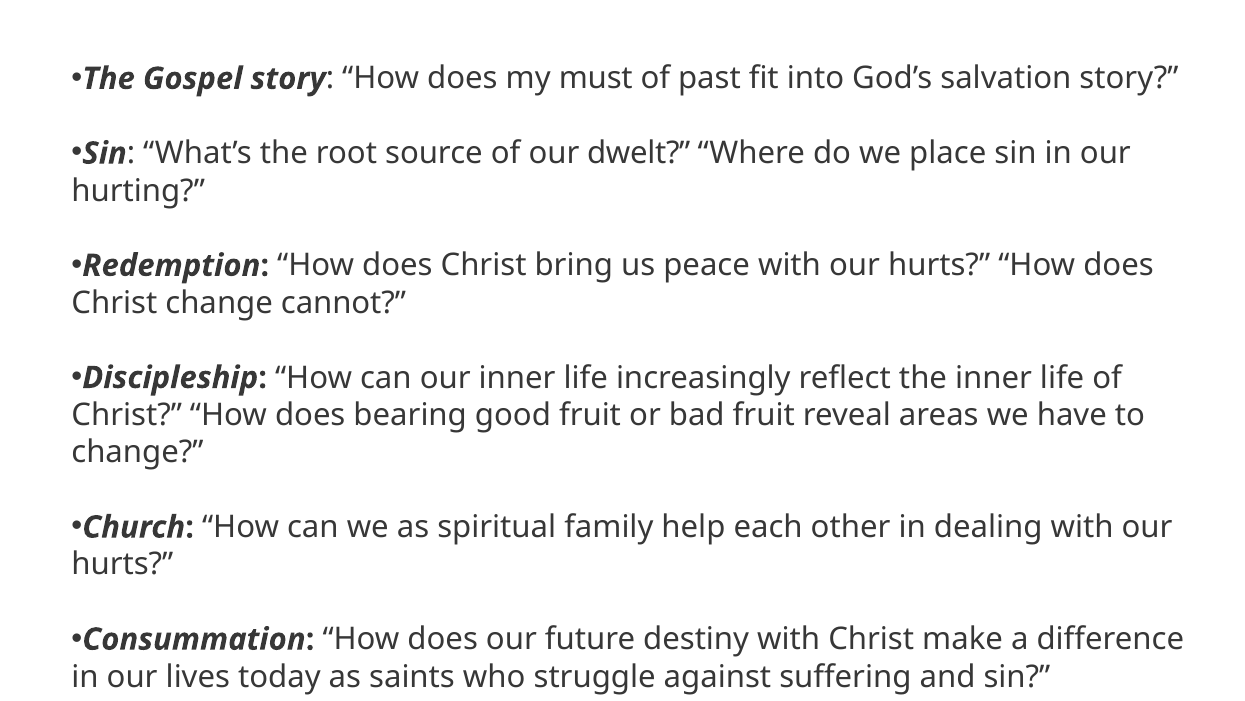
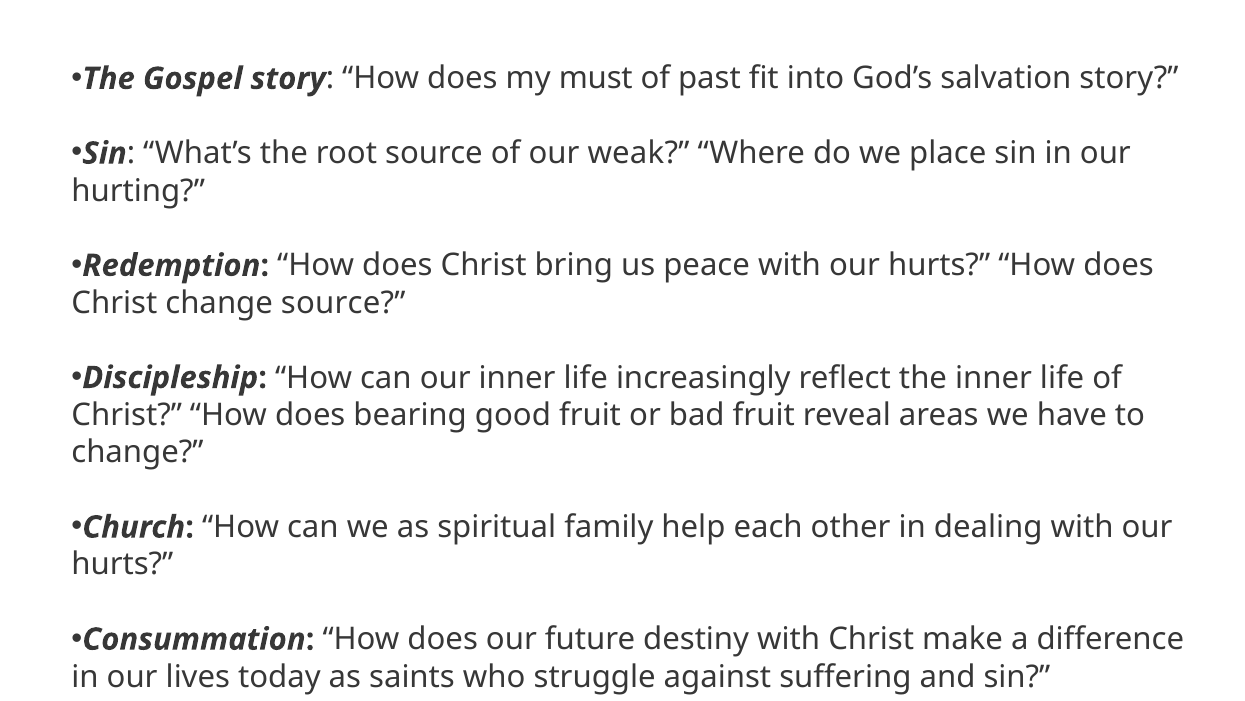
dwelt: dwelt -> weak
change cannot: cannot -> source
